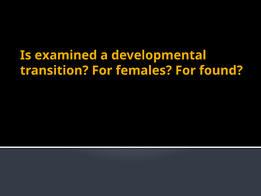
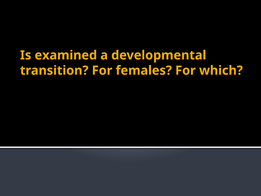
found: found -> which
